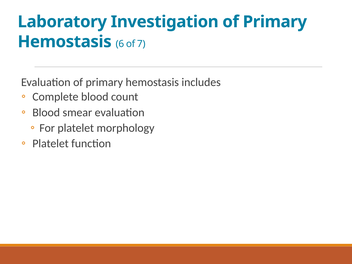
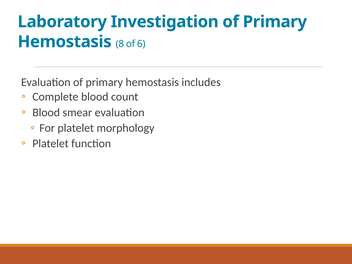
6: 6 -> 8
7: 7 -> 6
